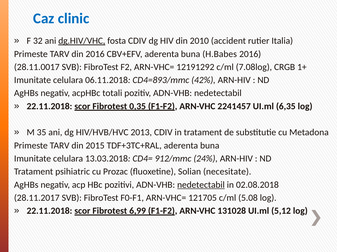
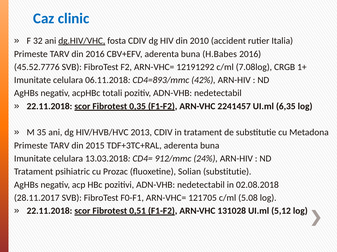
28.11.0017: 28.11.0017 -> 45.52.7776
Solian necesitate: necesitate -> substitutie
nedetectabil at (201, 185) underline: present -> none
6,99: 6,99 -> 0,51
